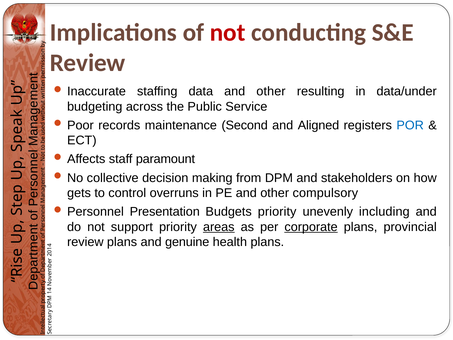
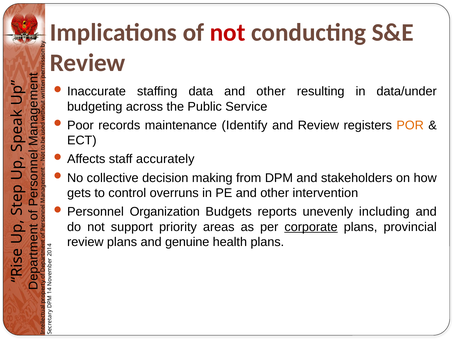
Second: Second -> Identify
and Aligned: Aligned -> Review
POR colour: blue -> orange
paramount: paramount -> accurately
compulsory: compulsory -> intervention
Presentation: Presentation -> Organization
Budgets priority: priority -> reports
areas underline: present -> none
